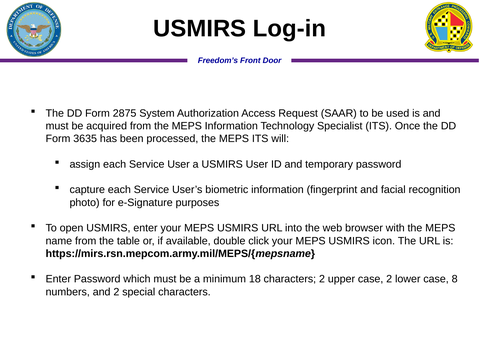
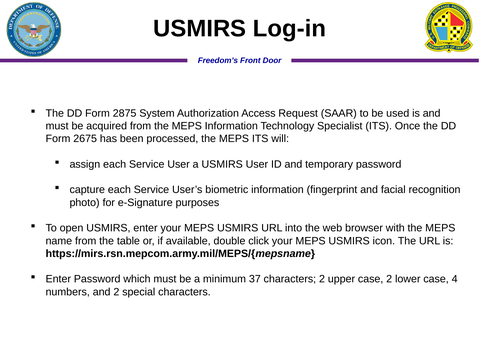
3635: 3635 -> 2675
18: 18 -> 37
8: 8 -> 4
